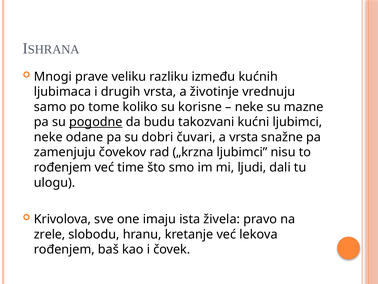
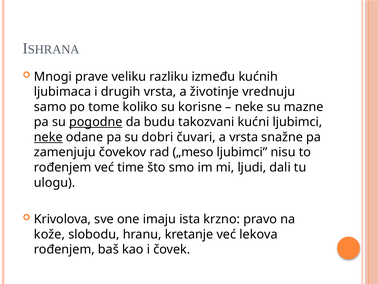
neke at (48, 137) underline: none -> present
„krzna: „krzna -> „meso
živela: živela -> krzno
zrele: zrele -> kože
